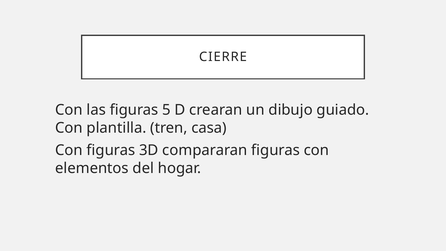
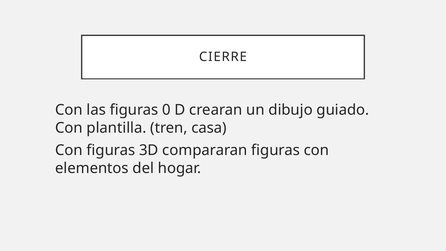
5: 5 -> 0
